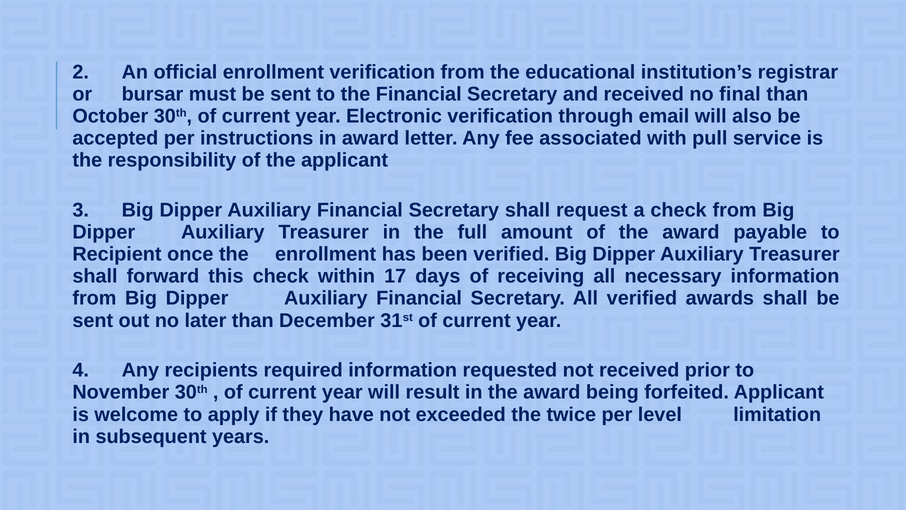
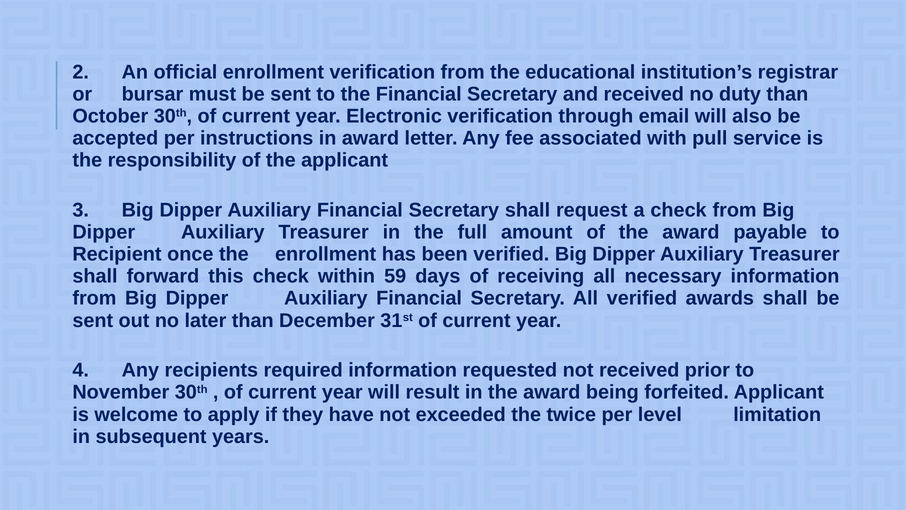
final: final -> duty
17: 17 -> 59
